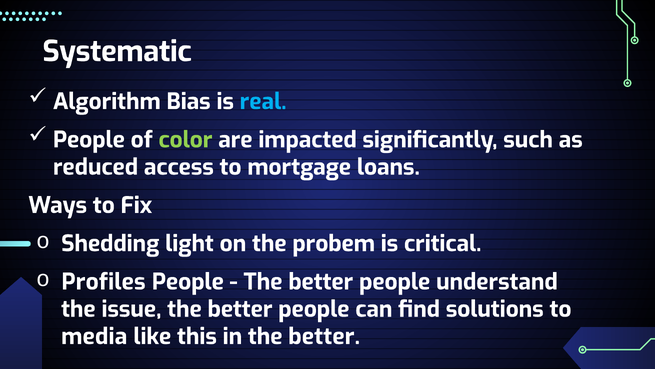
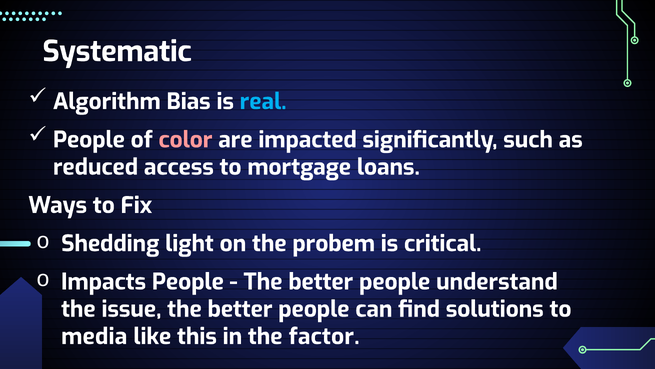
color colour: light green -> pink
Profiles: Profiles -> Impacts
in the better: better -> factor
